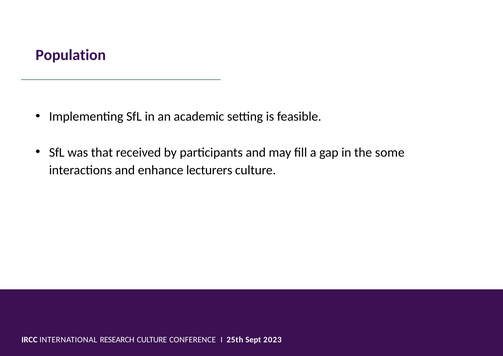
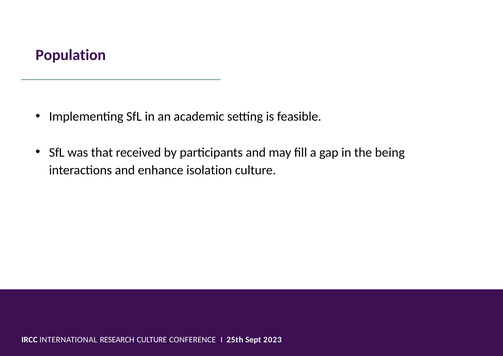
some: some -> being
lecturers: lecturers -> isolation
